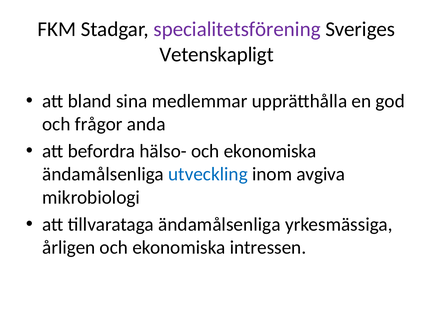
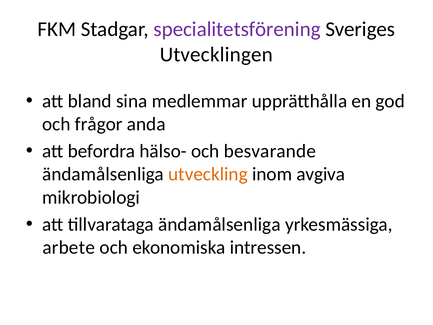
Vetenskapligt: Vetenskapligt -> Utvecklingen
hälso- och ekonomiska: ekonomiska -> besvarande
utveckling colour: blue -> orange
årligen: årligen -> arbete
